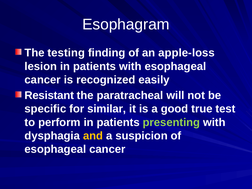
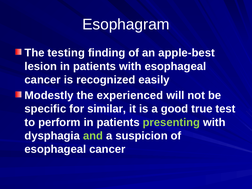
apple-loss: apple-loss -> apple-best
Resistant: Resistant -> Modestly
paratracheal: paratracheal -> experienced
and colour: yellow -> light green
